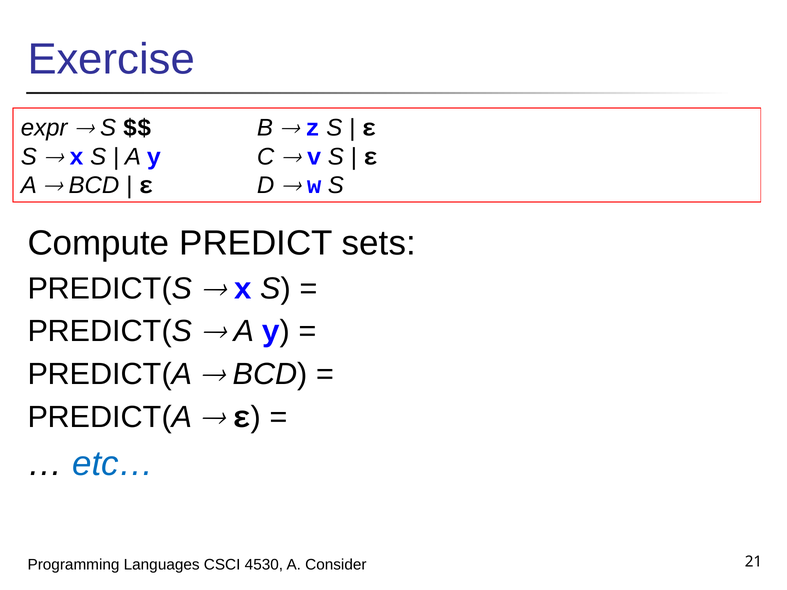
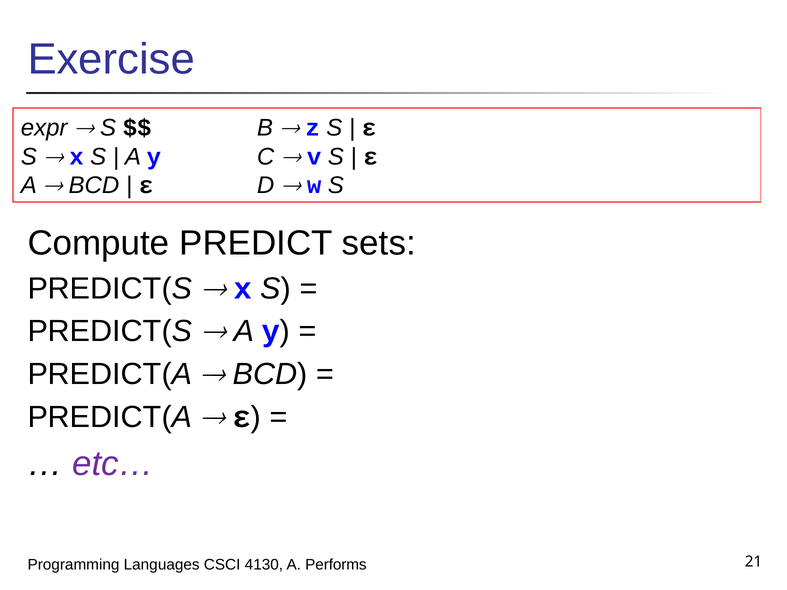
etc… colour: blue -> purple
4530: 4530 -> 4130
Consider: Consider -> Performs
